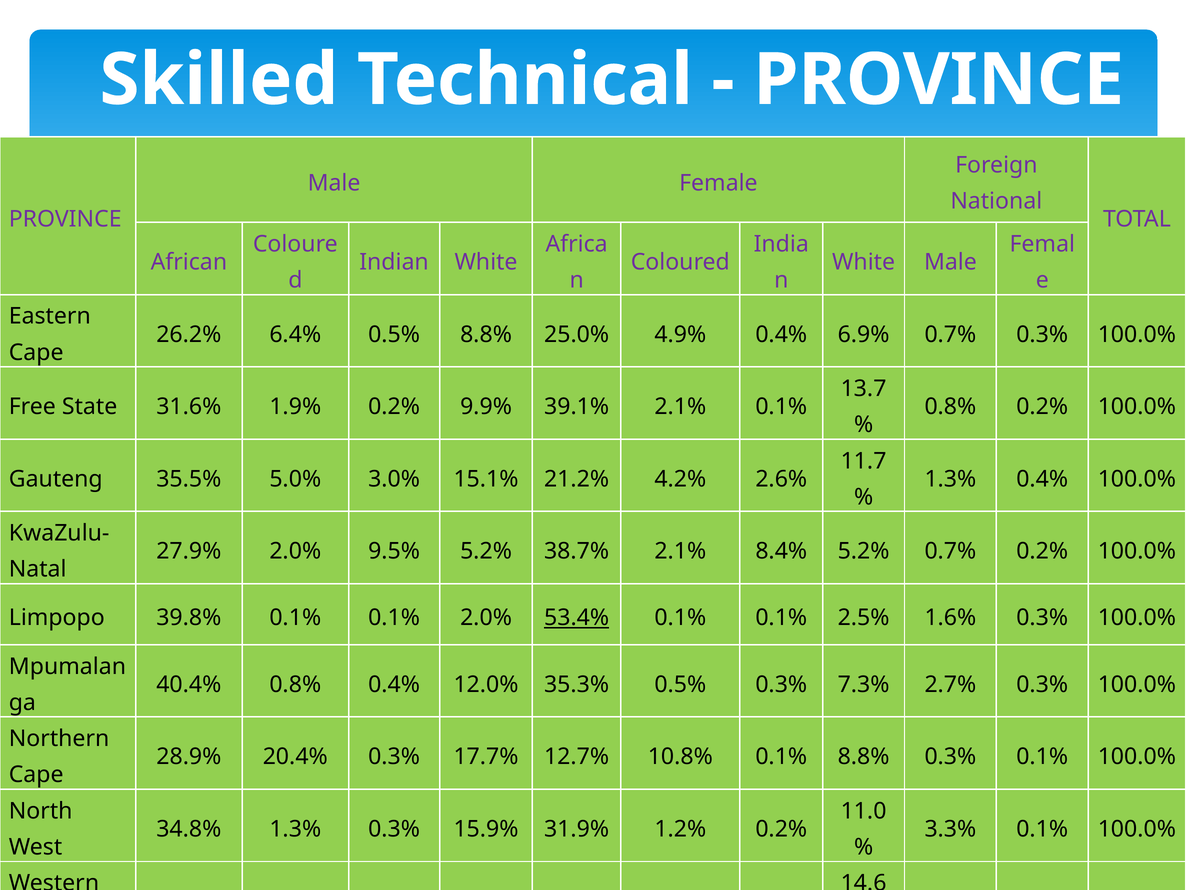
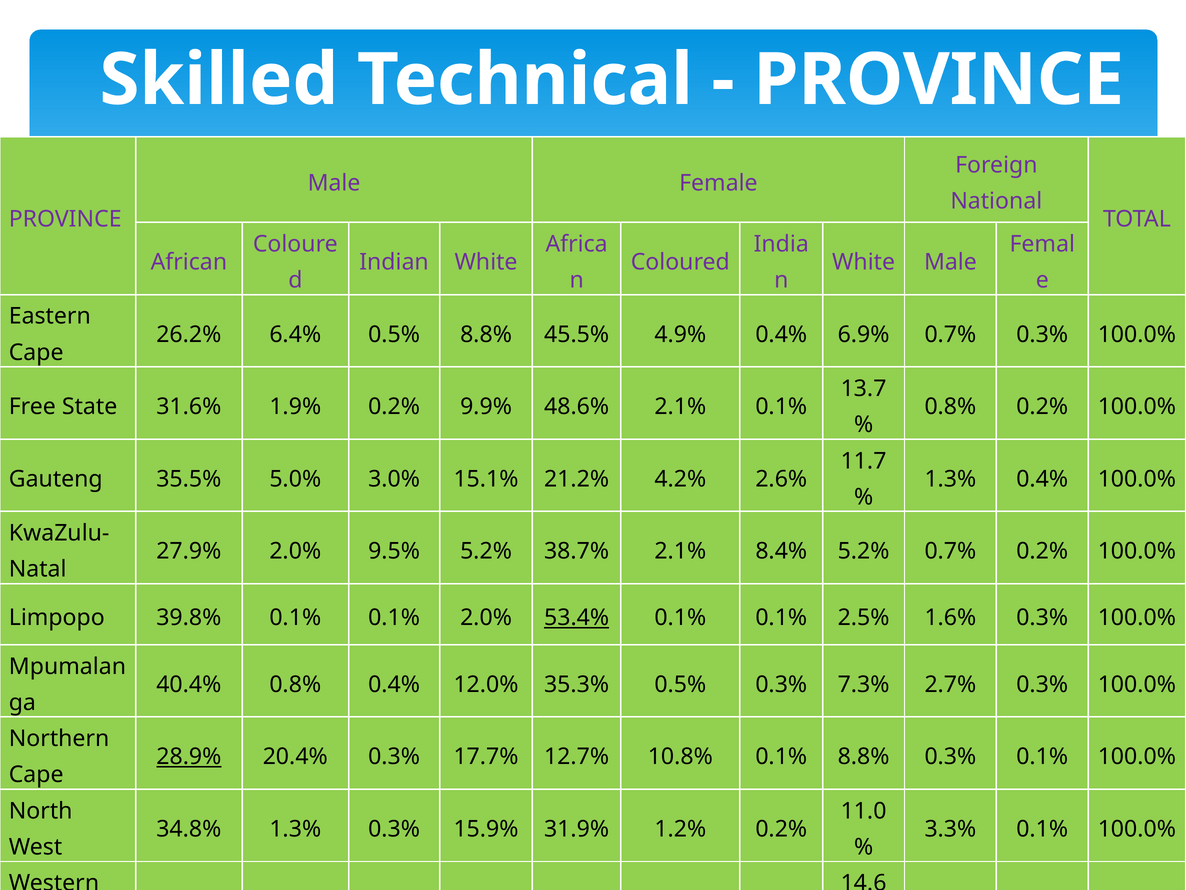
25.0%: 25.0% -> 45.5%
39.1%: 39.1% -> 48.6%
28.9% underline: none -> present
